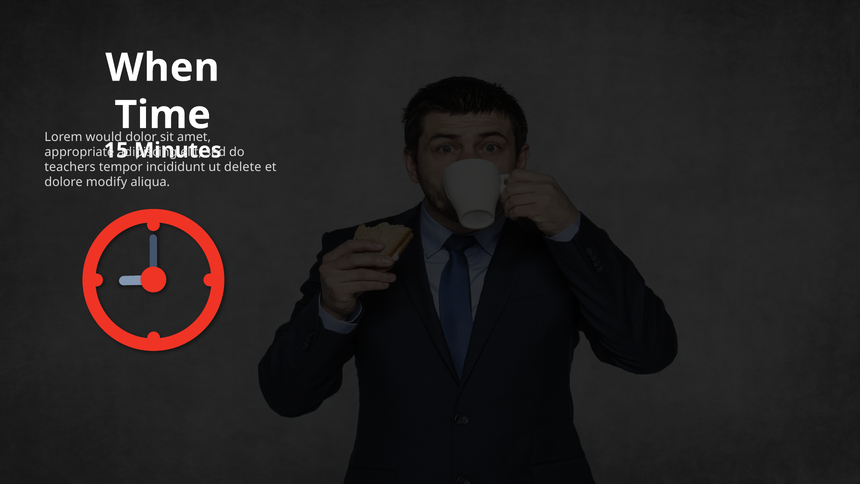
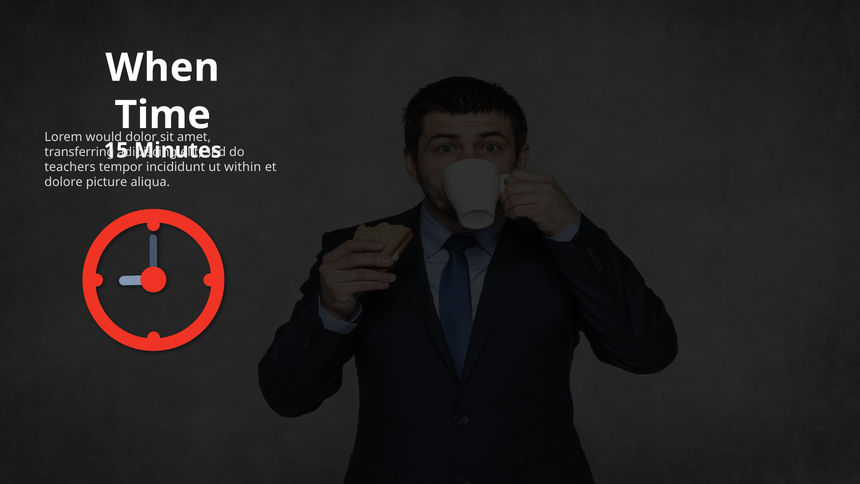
appropriate: appropriate -> transferring
delete: delete -> within
modify: modify -> picture
